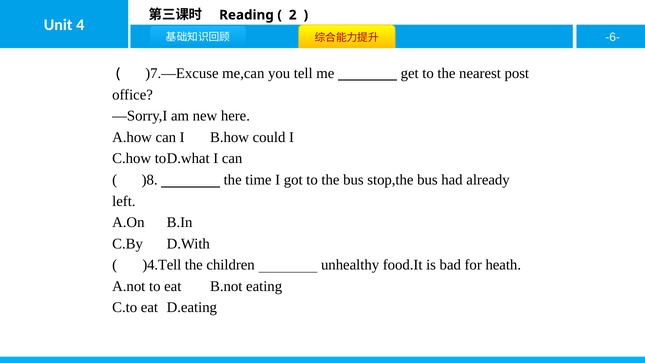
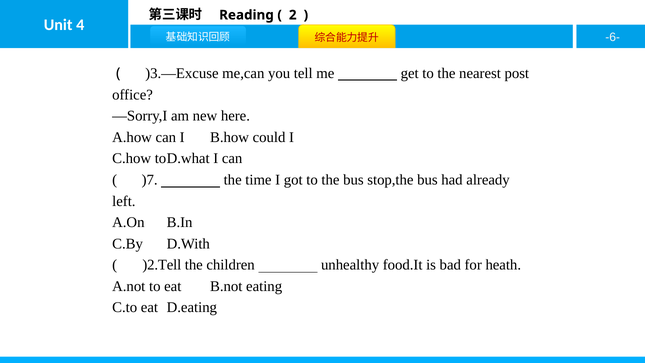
)7.—Excuse: )7.—Excuse -> )3.—Excuse
)8: )8 -> )7
)4.Tell: )4.Tell -> )2.Tell
